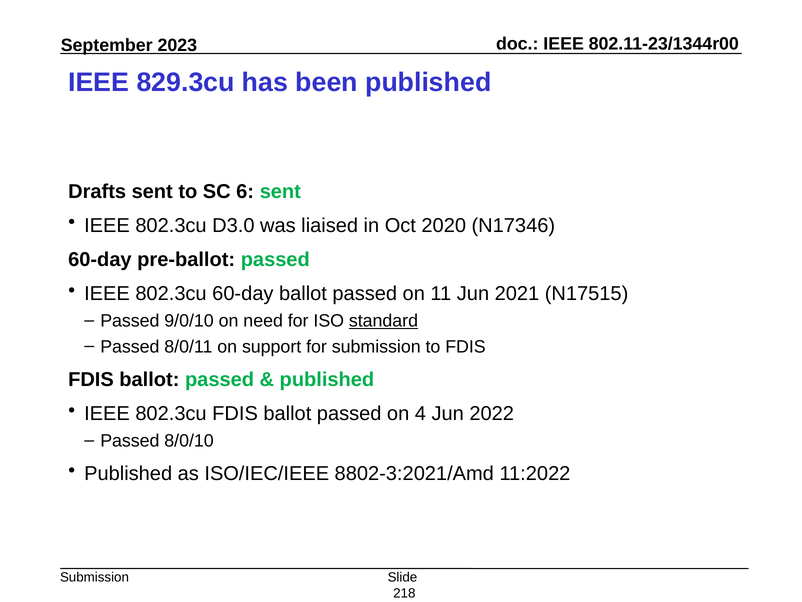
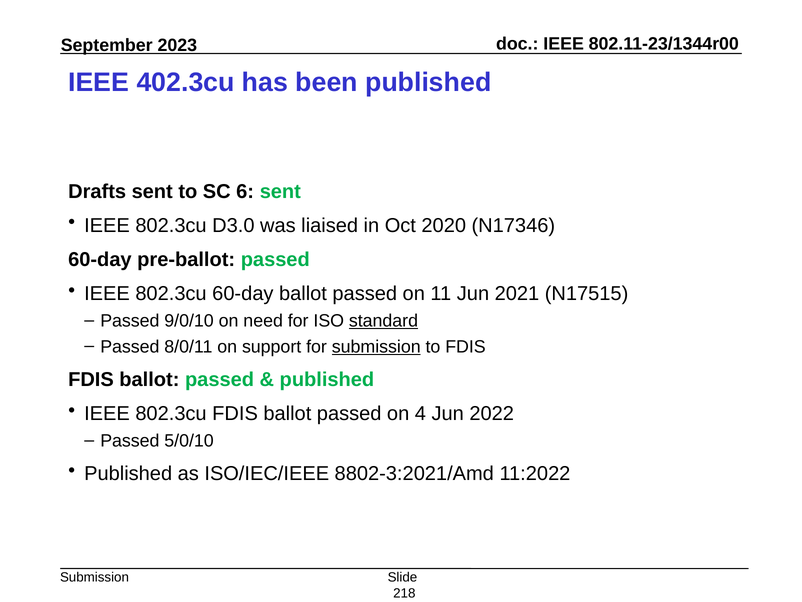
829.3cu: 829.3cu -> 402.3cu
submission at (376, 346) underline: none -> present
8/0/10: 8/0/10 -> 5/0/10
